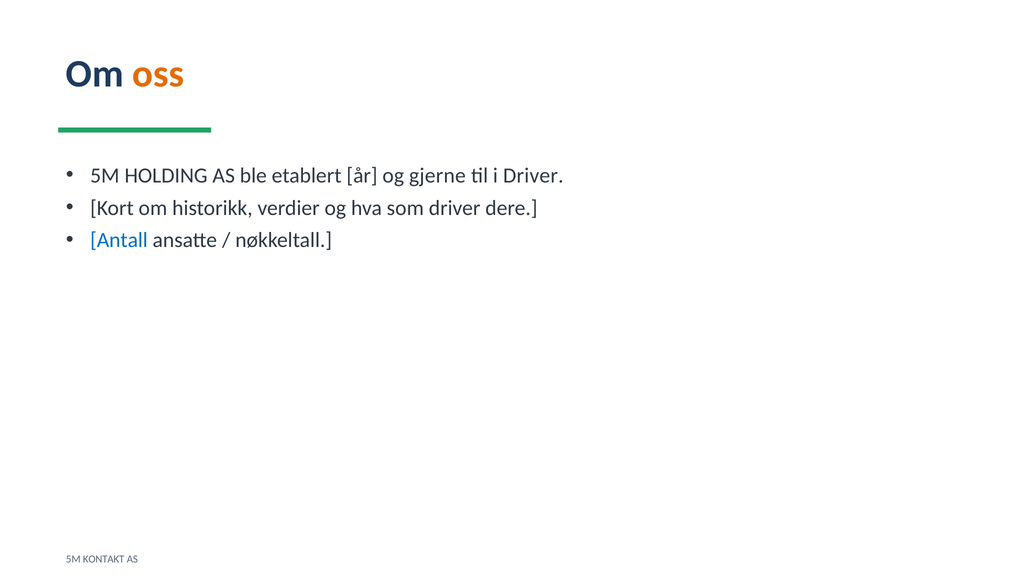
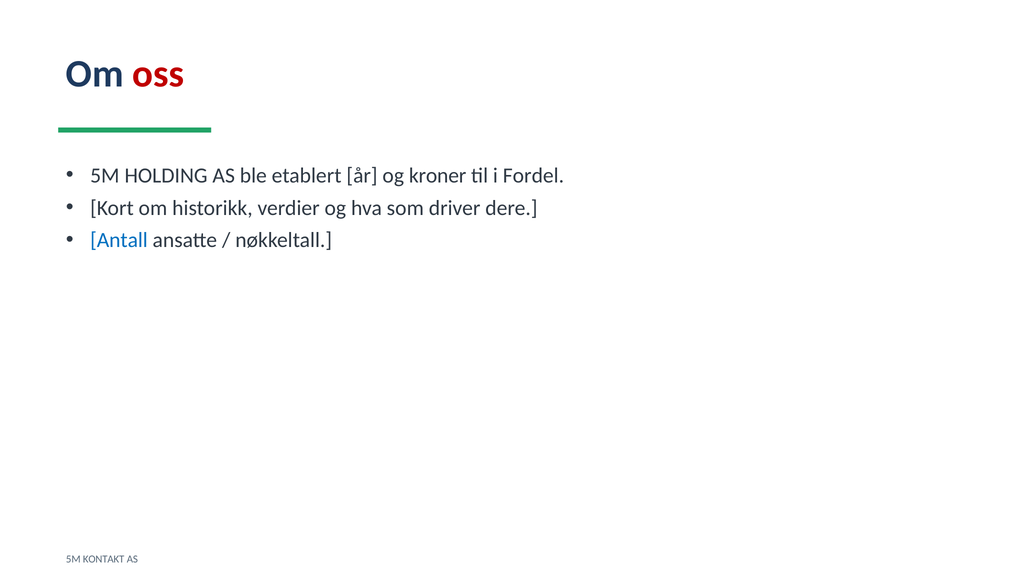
oss colour: orange -> red
gjerne: gjerne -> kroner
i Driver: Driver -> Fordel
